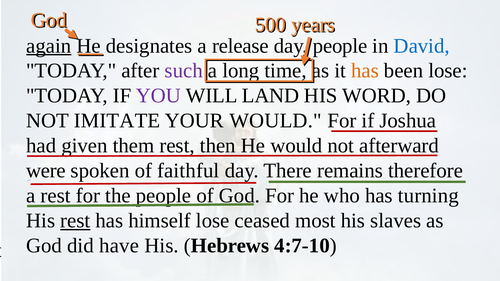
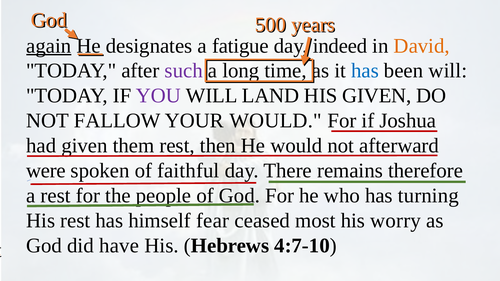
release: release -> fatigue
people at (340, 46): people -> indeed
David colour: blue -> orange
has at (365, 71) colour: orange -> blue
been lose: lose -> will
HIS WORD: WORD -> GIVEN
IMITATE: IMITATE -> FALLOW
rest at (75, 221) underline: present -> none
himself lose: lose -> fear
slaves: slaves -> worry
